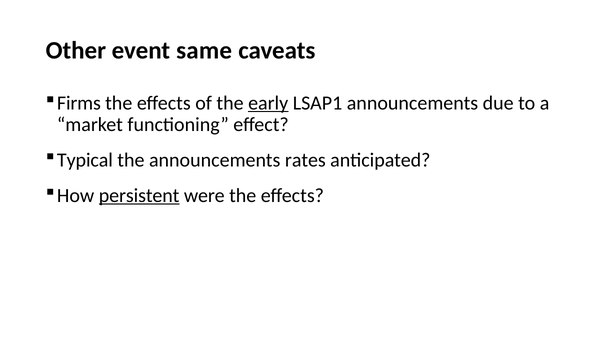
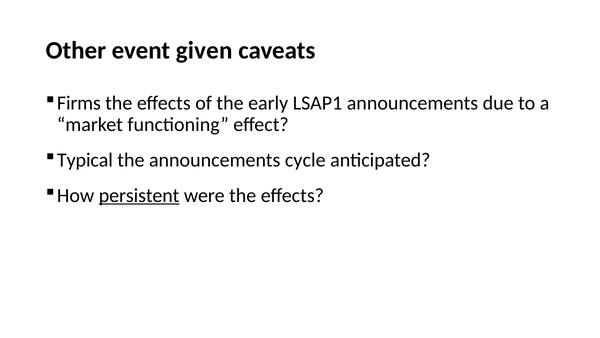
same: same -> given
early underline: present -> none
rates: rates -> cycle
